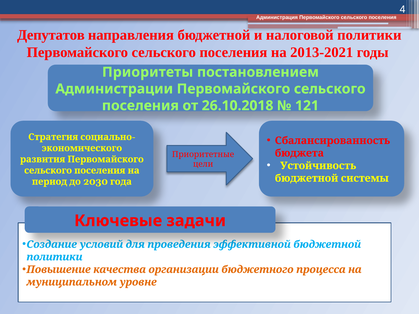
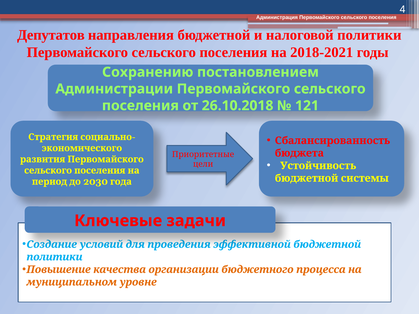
2013-2021: 2013-2021 -> 2018-2021
Приоритеты: Приоритеты -> Сохранению
